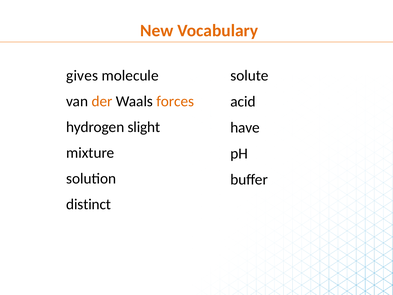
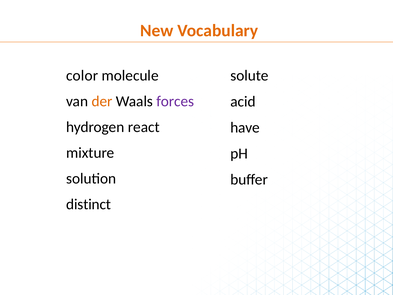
gives: gives -> color
forces colour: orange -> purple
slight: slight -> react
